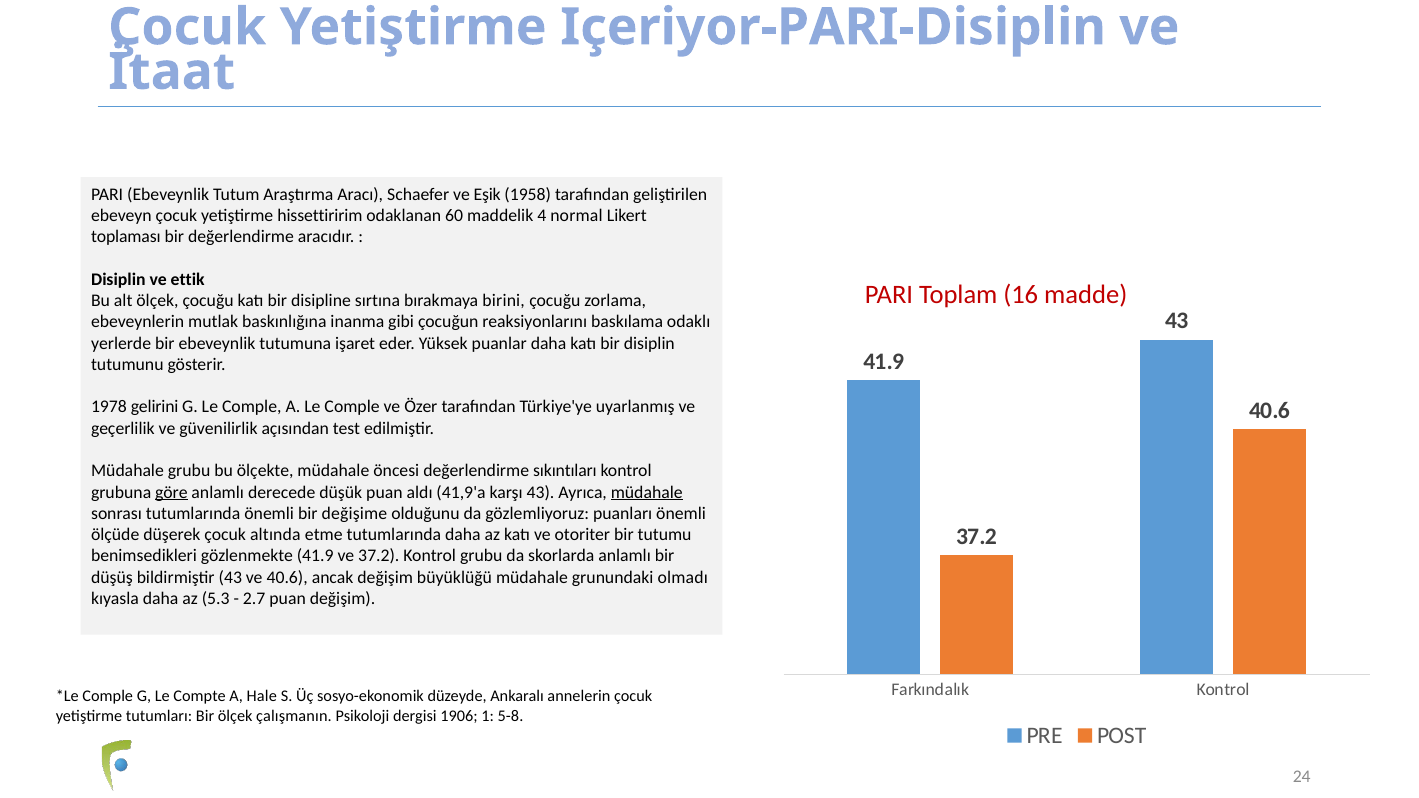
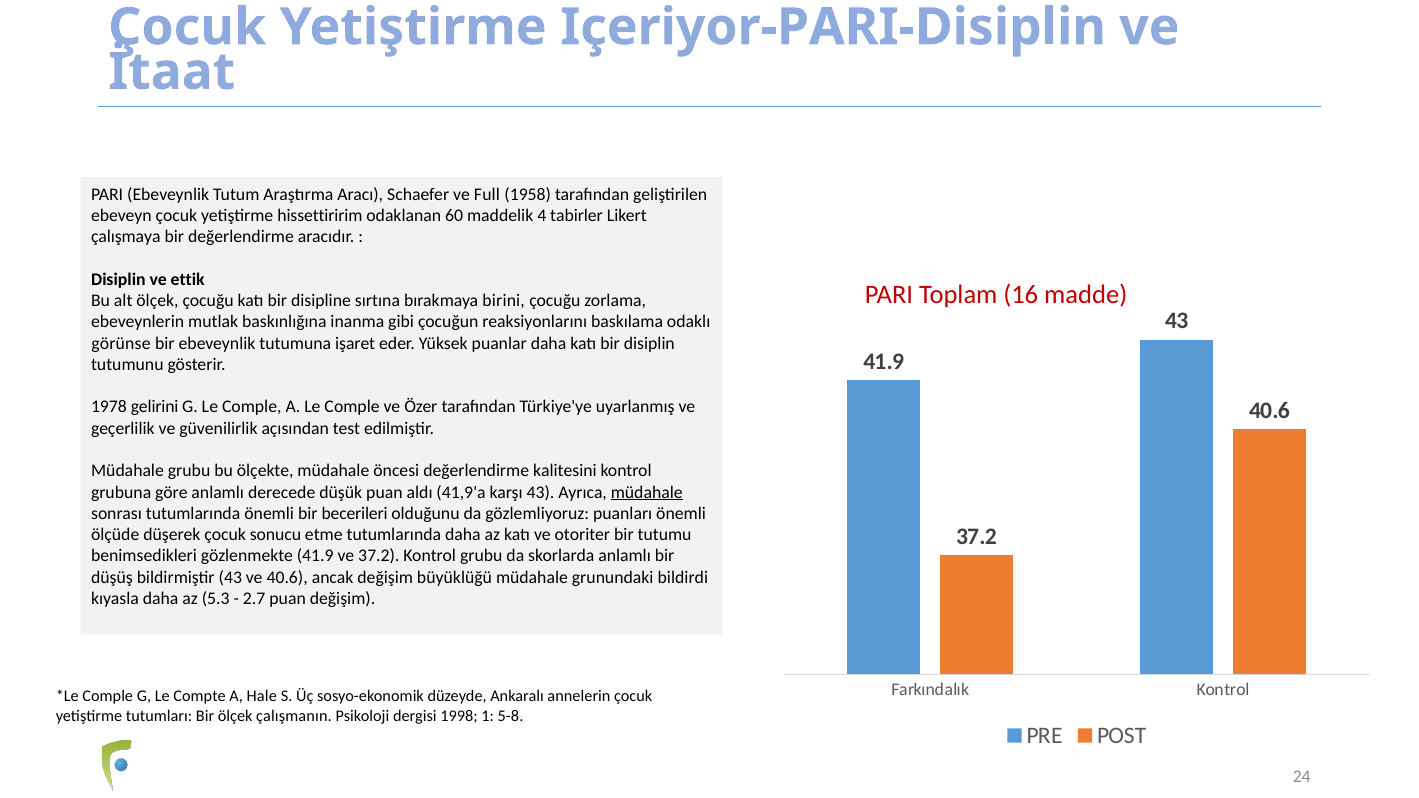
Eşik: Eşik -> Full
normal: normal -> tabirler
toplaması: toplaması -> çalışmaya
yerlerde: yerlerde -> görünse
sıkıntıları: sıkıntıları -> kalitesini
göre underline: present -> none
değişime: değişime -> becerileri
altında: altında -> sonucu
olmadı: olmadı -> bildirdi
1906: 1906 -> 1998
